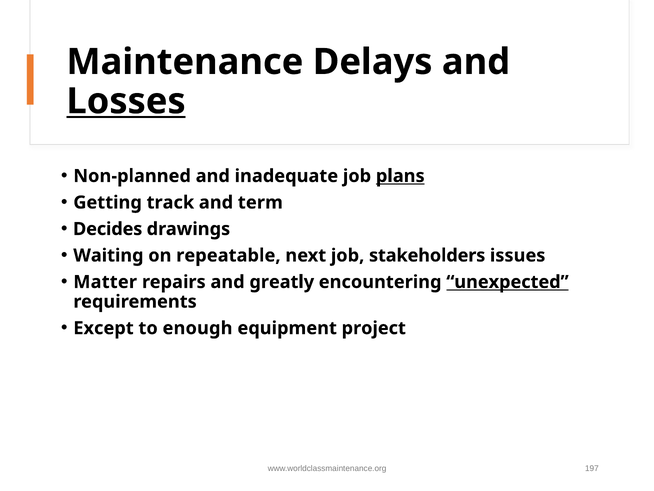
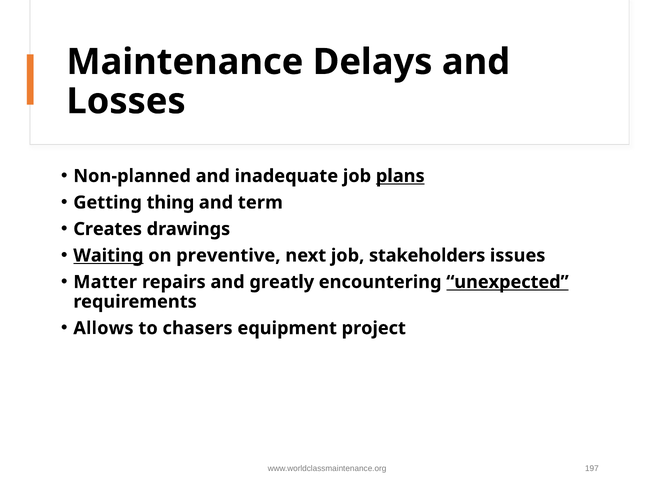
Losses underline: present -> none
track: track -> thing
Decides: Decides -> Creates
Waiting underline: none -> present
repeatable: repeatable -> preventive
Except: Except -> Allows
enough: enough -> chasers
